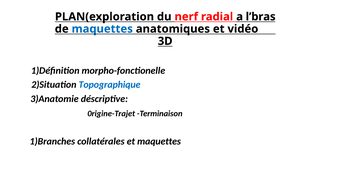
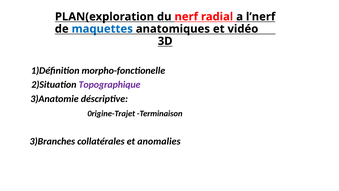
l’bras: l’bras -> l’nerf
Topographique colour: blue -> purple
1)Branches: 1)Branches -> 3)Branches
et maquettes: maquettes -> anomalies
